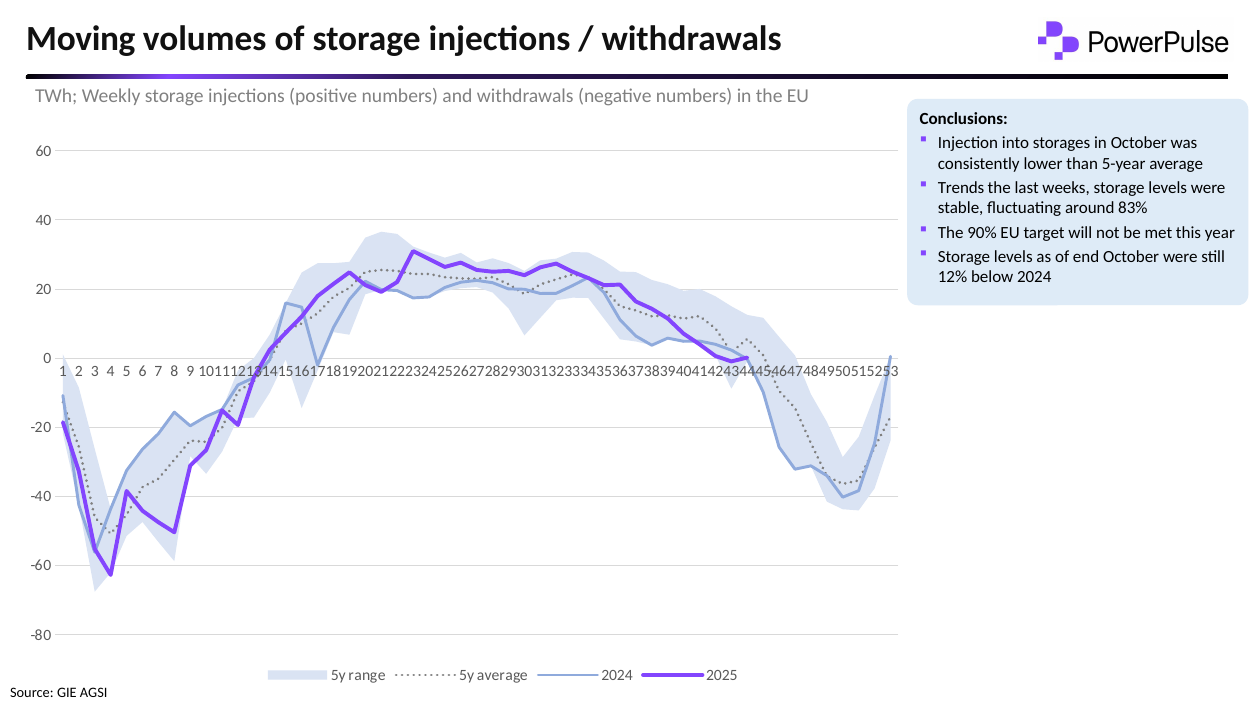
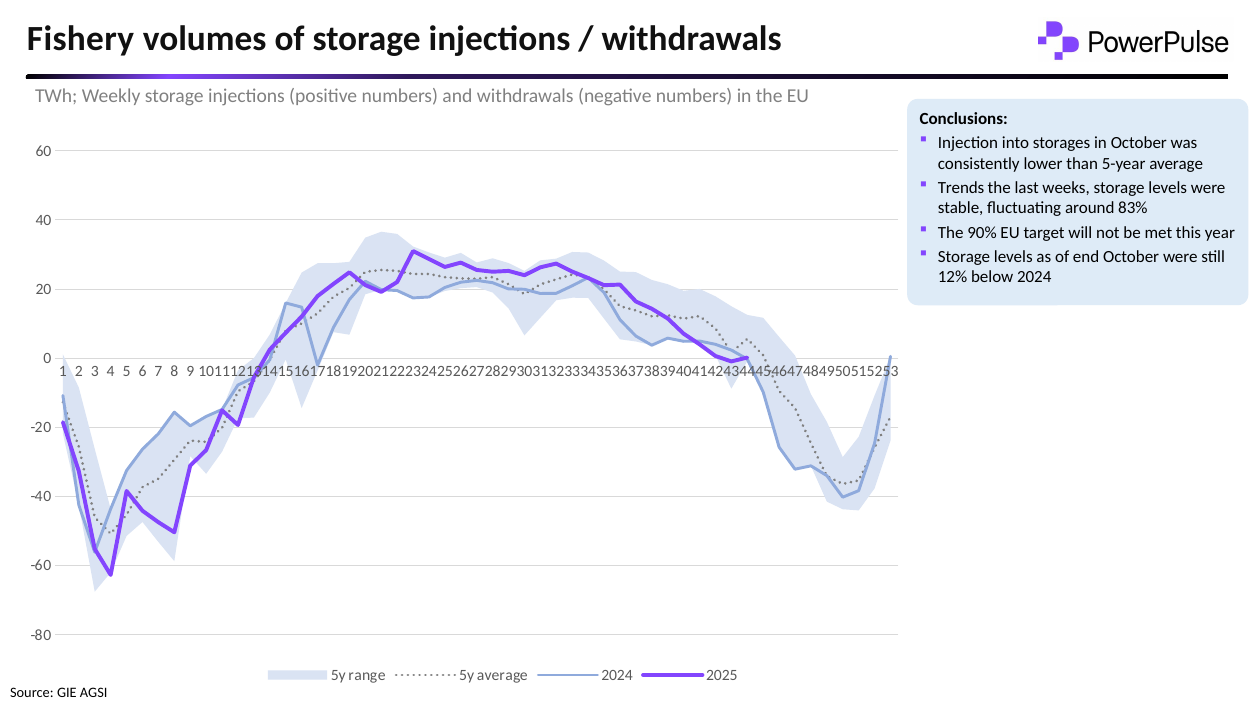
Moving: Moving -> Fishery
